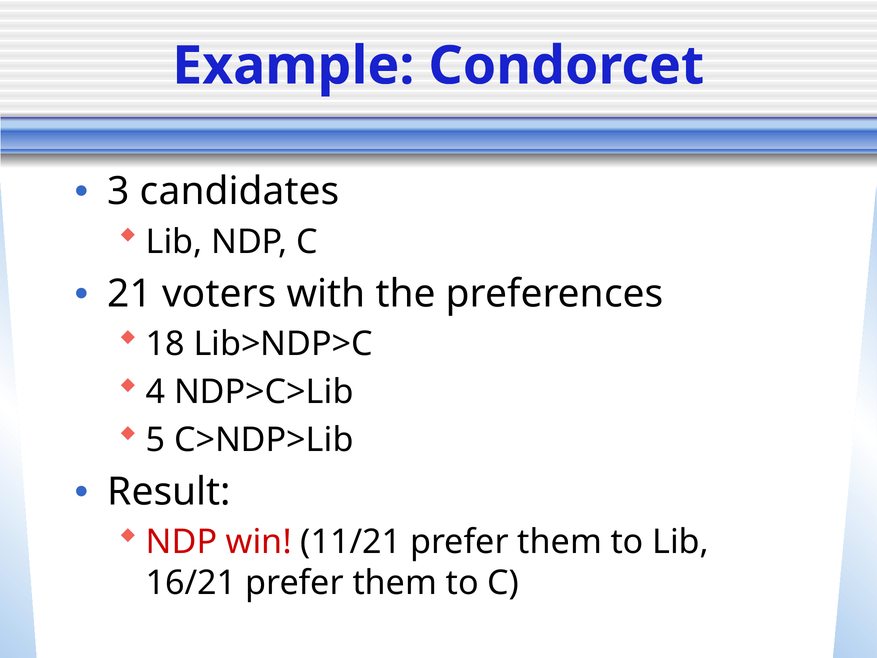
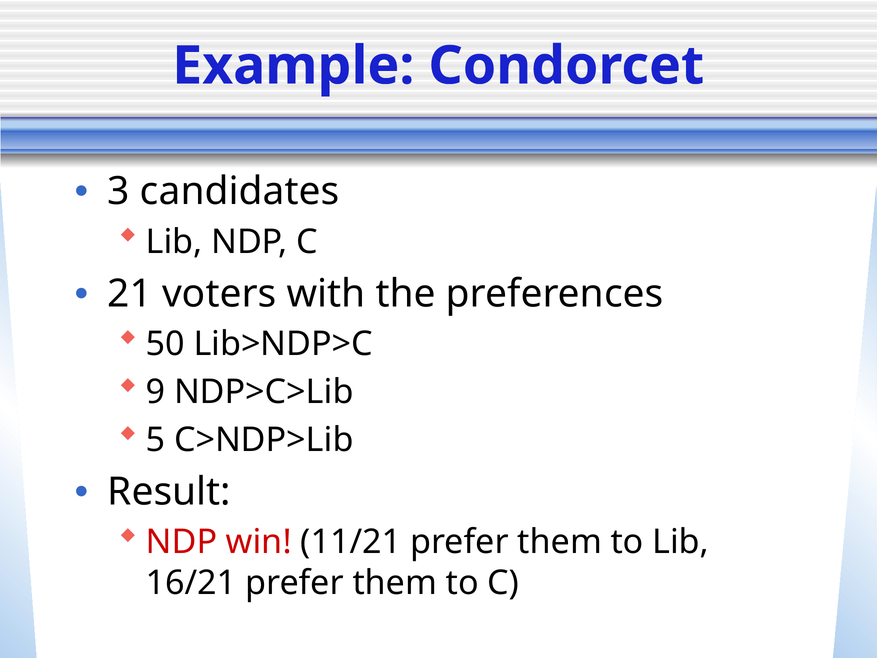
18: 18 -> 50
4: 4 -> 9
